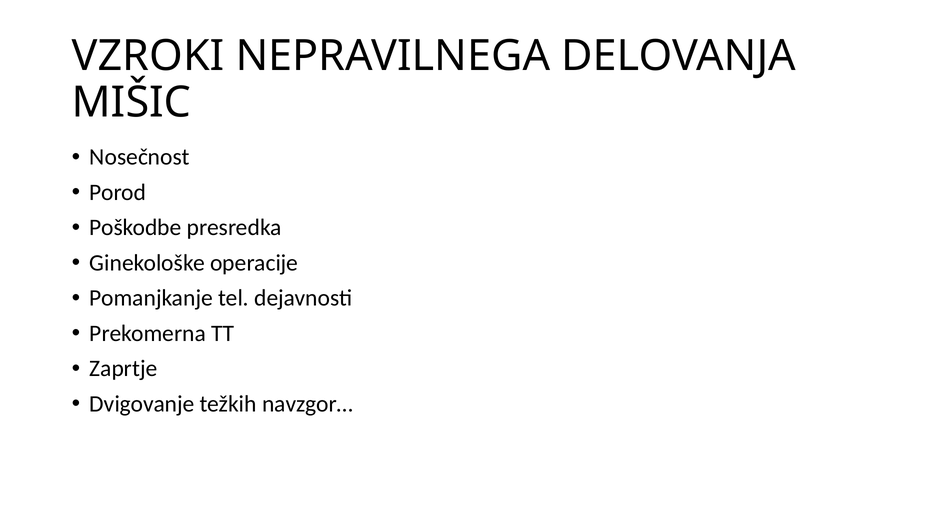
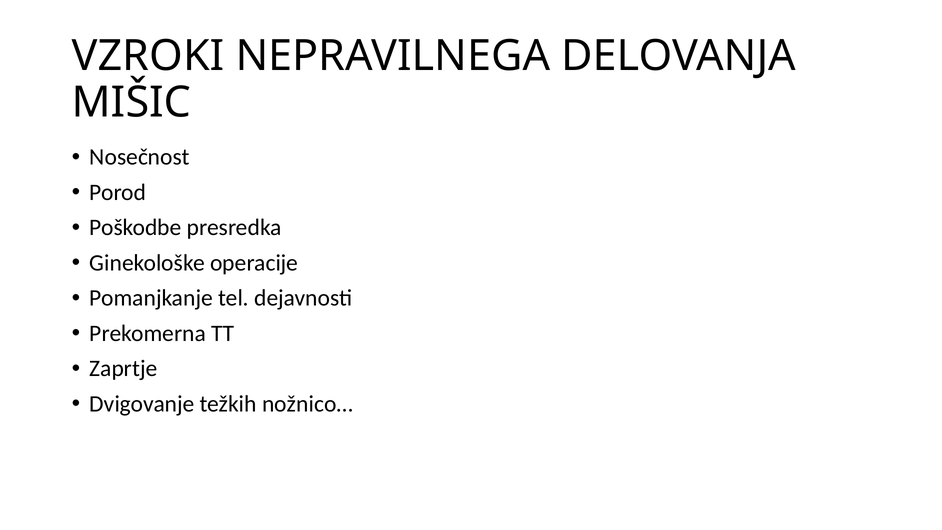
navzgor…: navzgor… -> nožnico…
